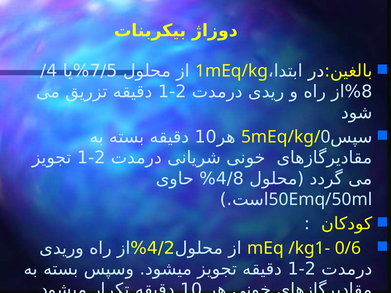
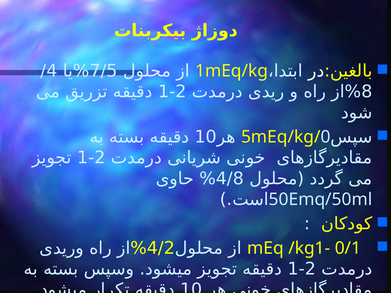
0/6: 0/6 -> 0/1
